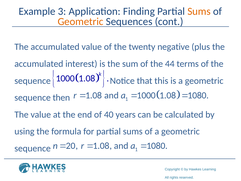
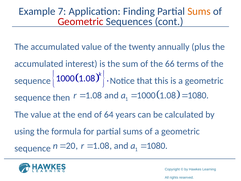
3: 3 -> 7
Geometric at (81, 22) colour: orange -> red
negative: negative -> annually
44: 44 -> 66
40: 40 -> 64
